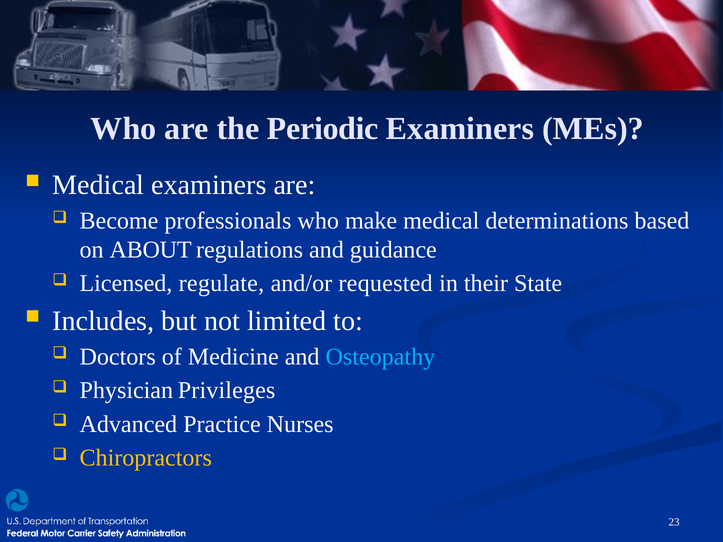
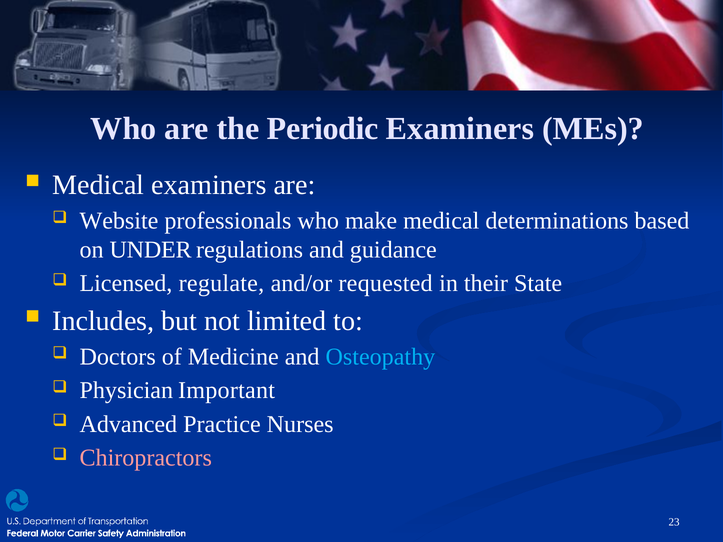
Become: Become -> Website
ABOUT: ABOUT -> UNDER
Privileges: Privileges -> Important
Chiropractors colour: yellow -> pink
